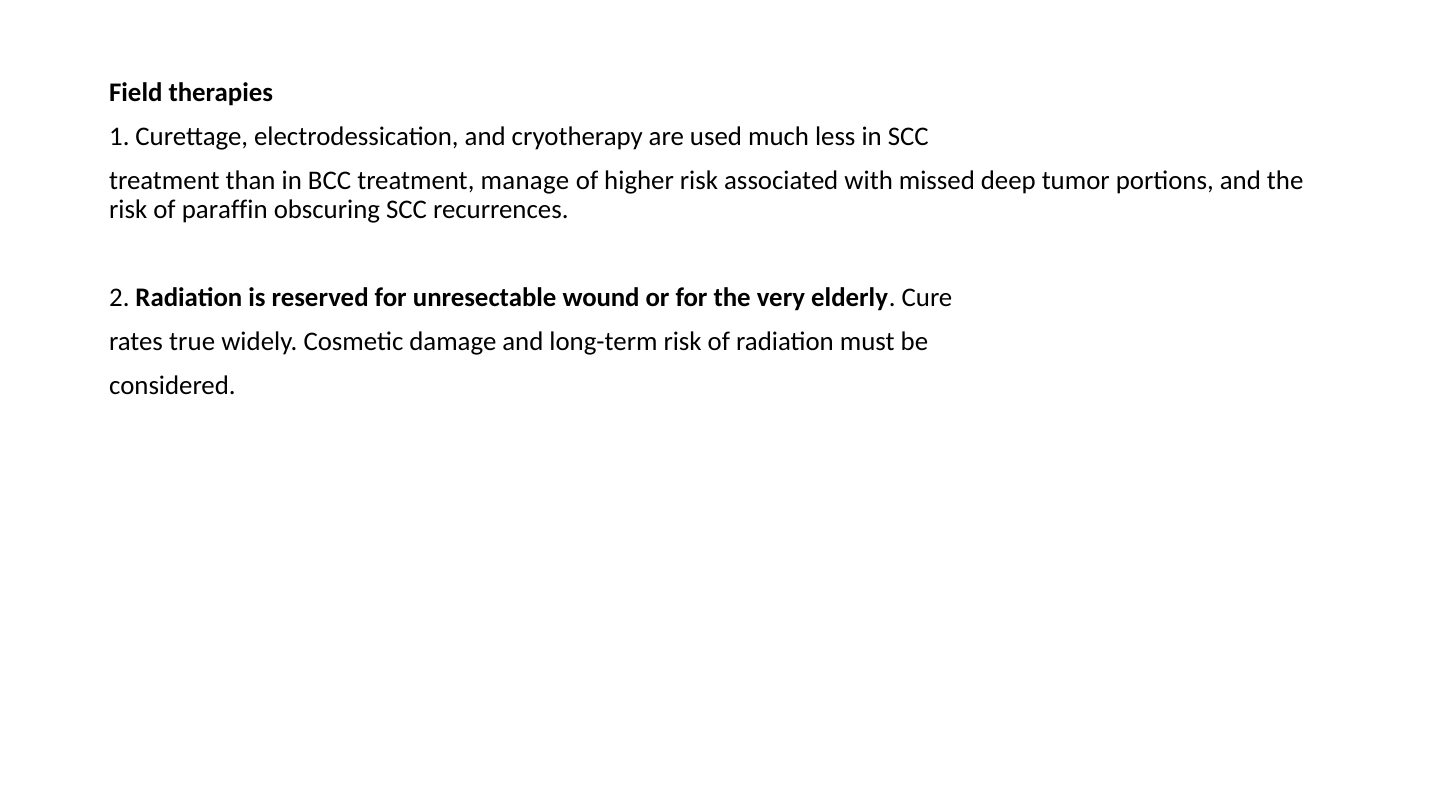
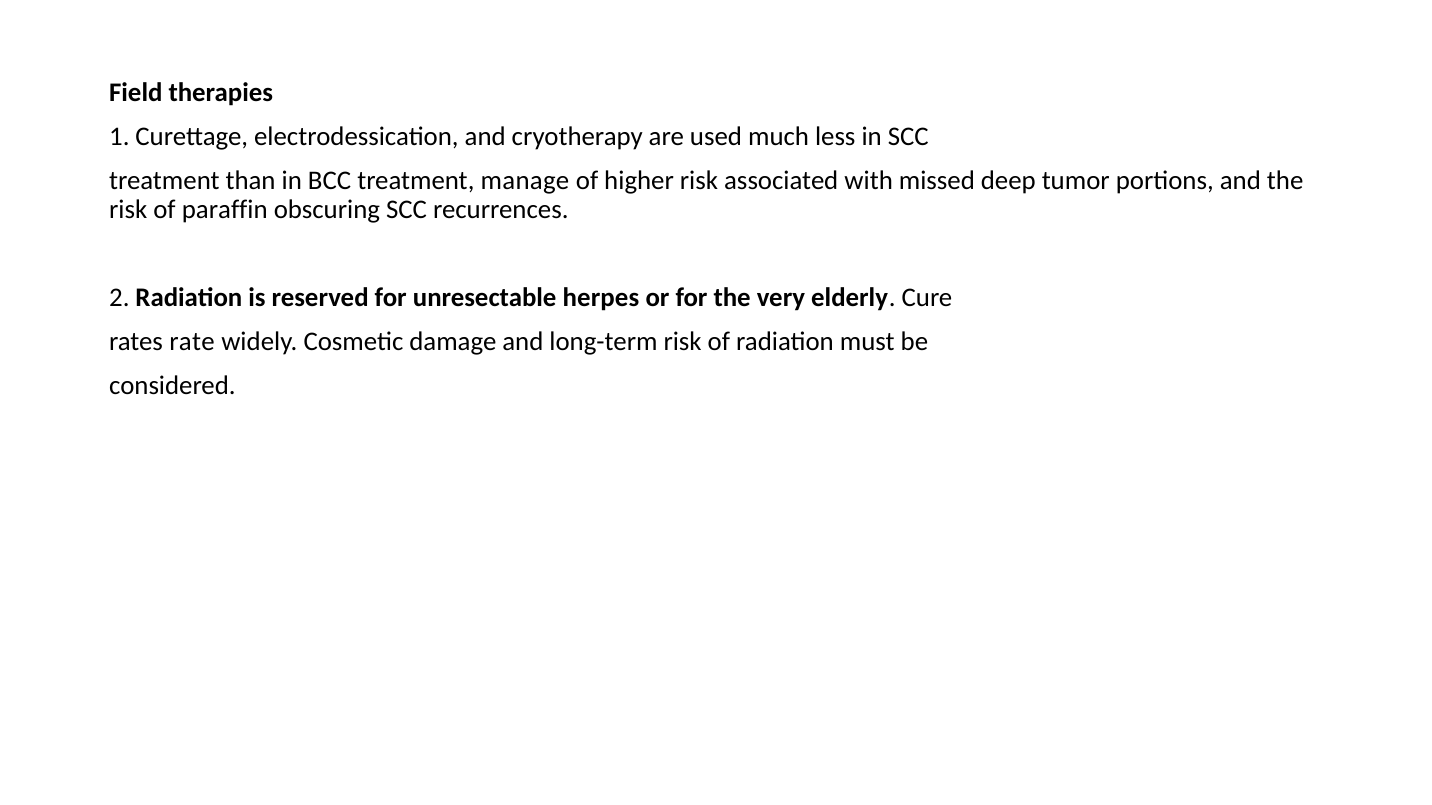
wound: wound -> herpes
true: true -> rate
